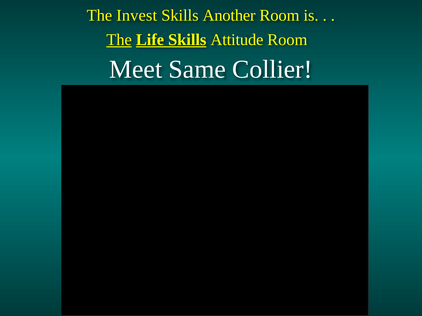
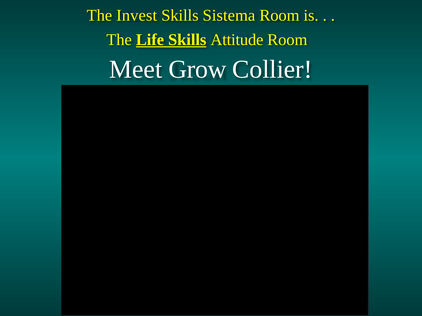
Another: Another -> Sistema
The at (119, 40) underline: present -> none
Same: Same -> Grow
